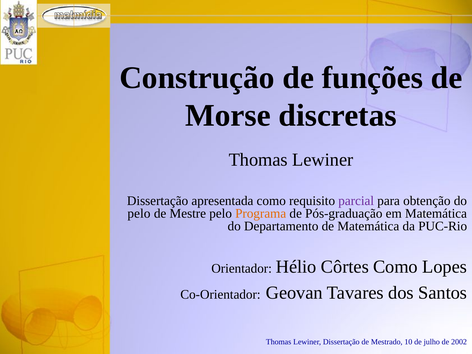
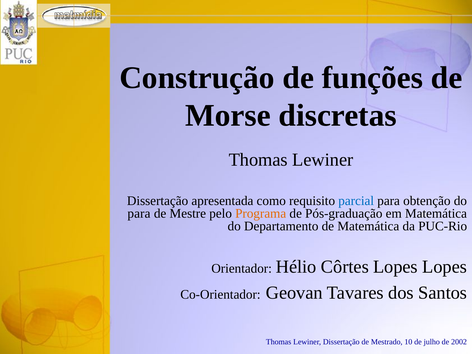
parcial colour: purple -> blue
pelo at (139, 213): pelo -> para
Côrtes Como: Como -> Lopes
